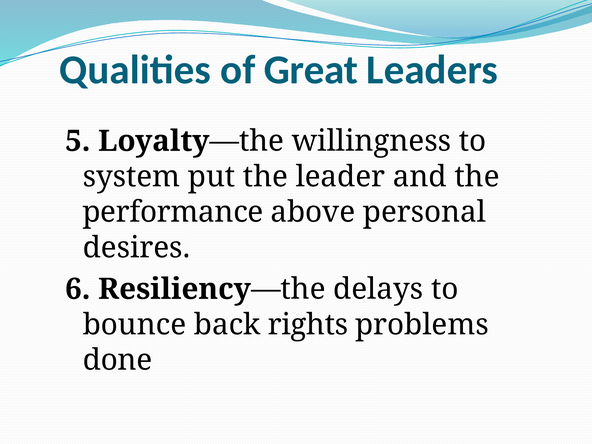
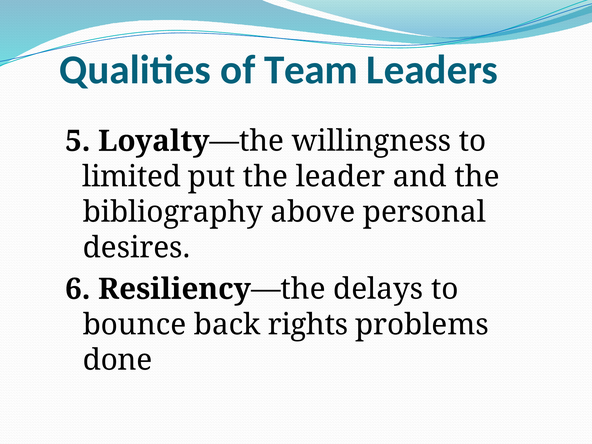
Great: Great -> Team
system: system -> limited
performance: performance -> bibliography
